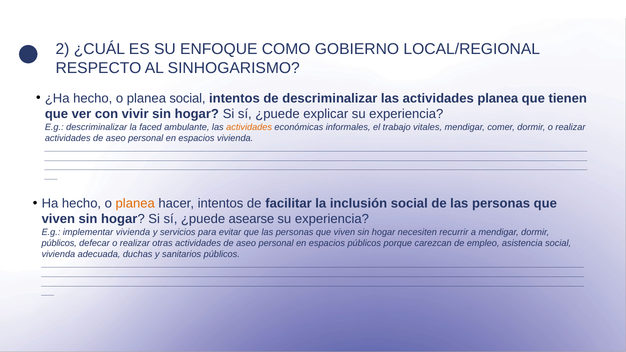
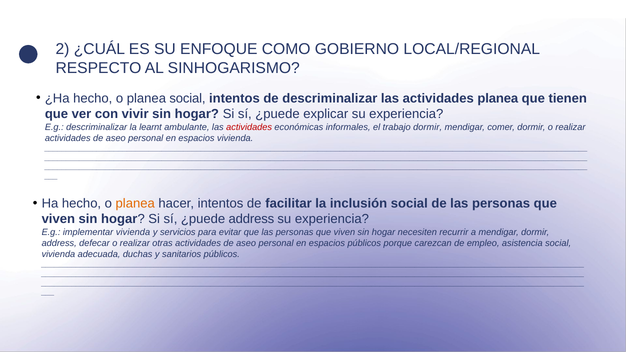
faced: faced -> learnt
actividades at (249, 127) colour: orange -> red
trabajo vitales: vitales -> dormir
¿puede asearse: asearse -> address
públicos at (59, 243): públicos -> address
